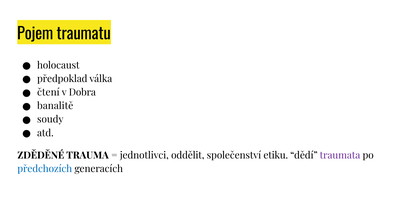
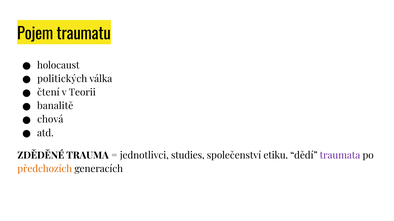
předpoklad: předpoklad -> politických
Dobra: Dobra -> Teorii
soudy: soudy -> chová
oddělit: oddělit -> studies
předchozích colour: blue -> orange
